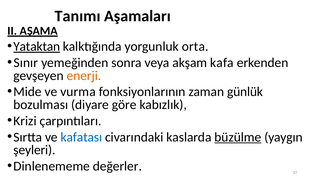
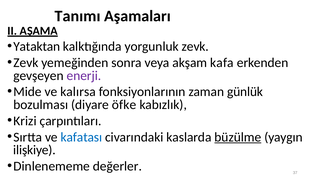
Yataktan underline: present -> none
yorgunluk orta: orta -> zevk
Sınır at (26, 63): Sınır -> Zevk
enerji colour: orange -> purple
vurma: vurma -> kalırsa
göre: göre -> öfke
şeyleri: şeyleri -> ilişkiye
